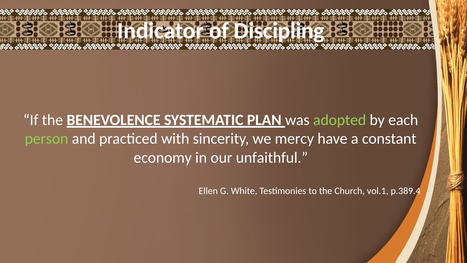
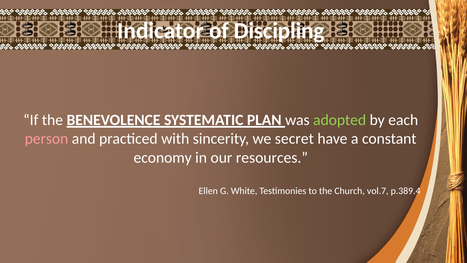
person colour: light green -> pink
mercy: mercy -> secret
unfaithful: unfaithful -> resources
vol.1: vol.1 -> vol.7
